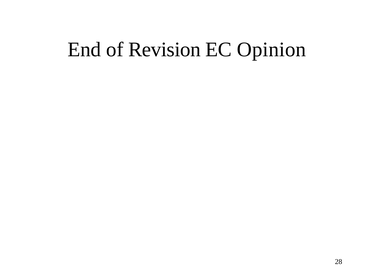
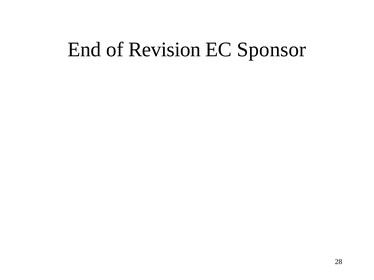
Opinion: Opinion -> Sponsor
